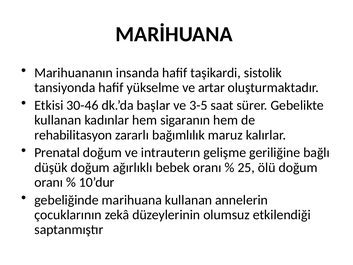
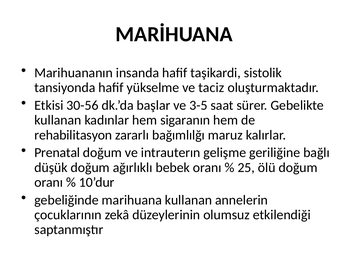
artar: artar -> taciz
30-46: 30-46 -> 30-56
bağımlılık: bağımlılık -> bağımlılğı
